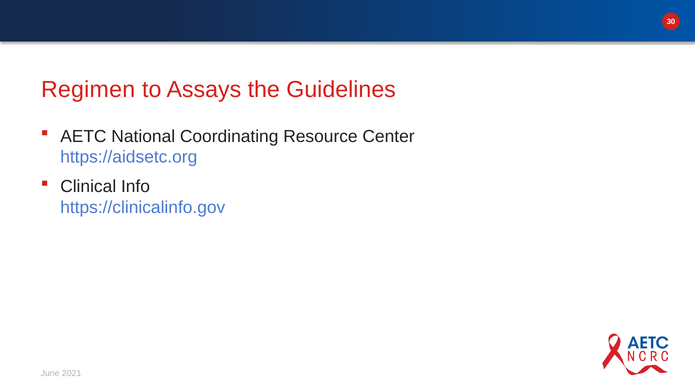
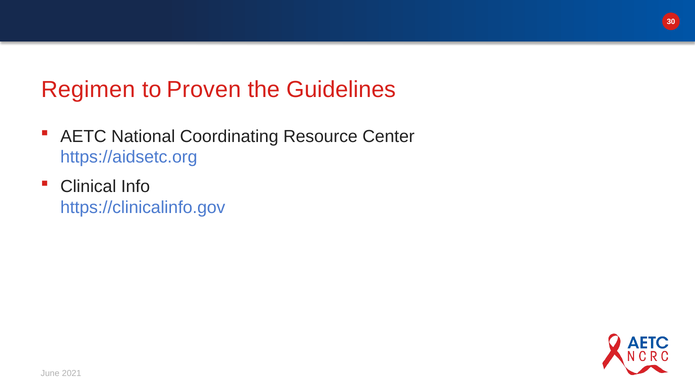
Assays: Assays -> Proven
